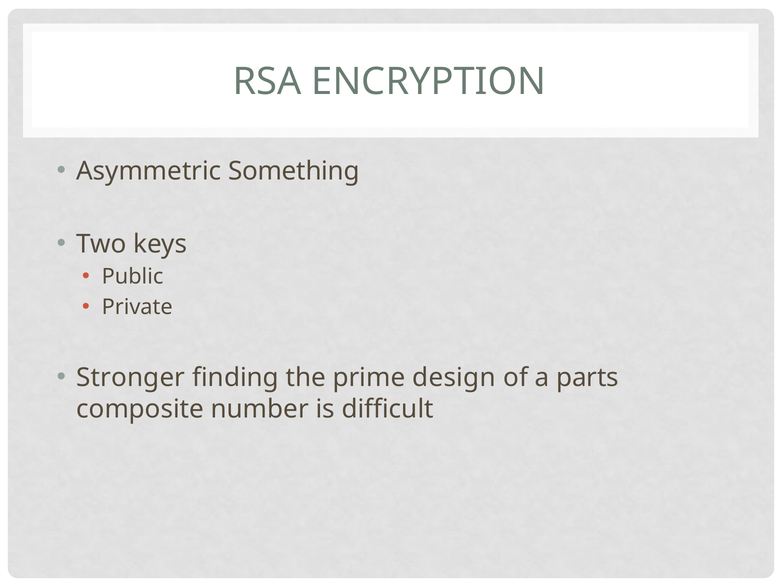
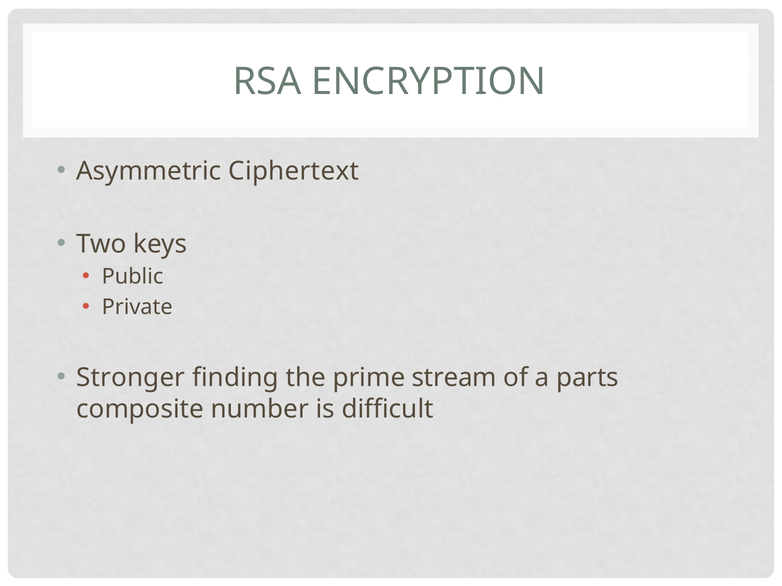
Something: Something -> Ciphertext
design: design -> stream
